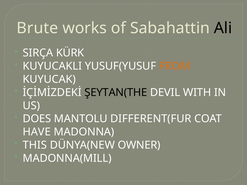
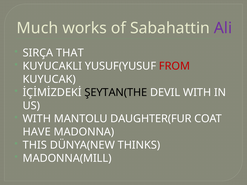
Brute: Brute -> Much
Ali colour: black -> purple
KÜRK: KÜRK -> THAT
FROM colour: orange -> red
DOES at (37, 119): DOES -> WITH
DIFFERENT(FUR: DIFFERENT(FUR -> DAUGHTER(FUR
OWNER: OWNER -> THINKS
